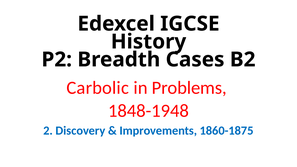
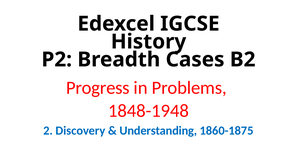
Carbolic: Carbolic -> Progress
Improvements: Improvements -> Understanding
